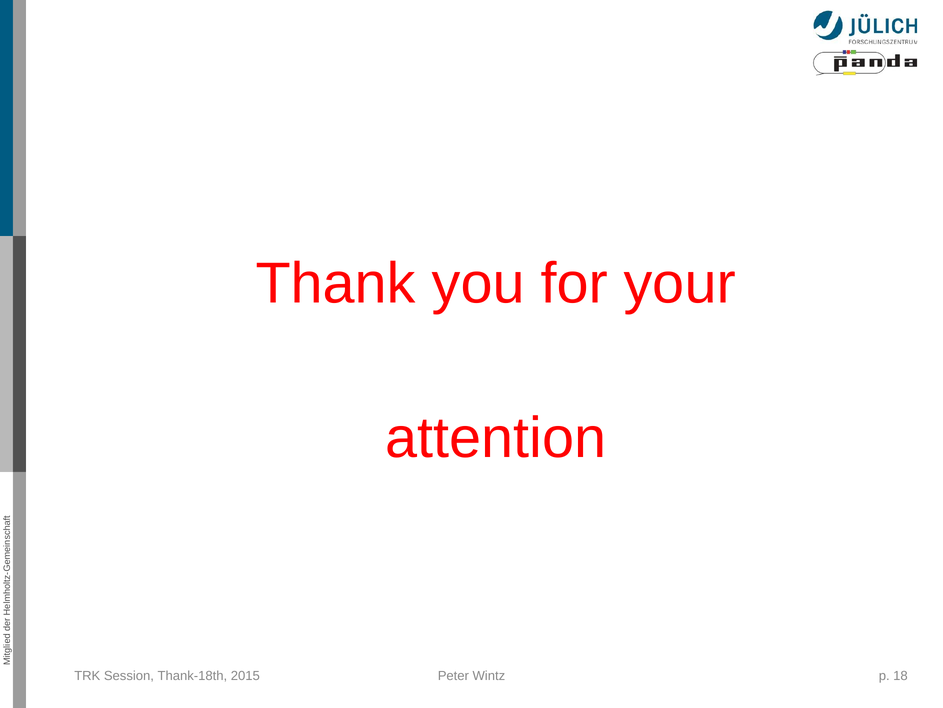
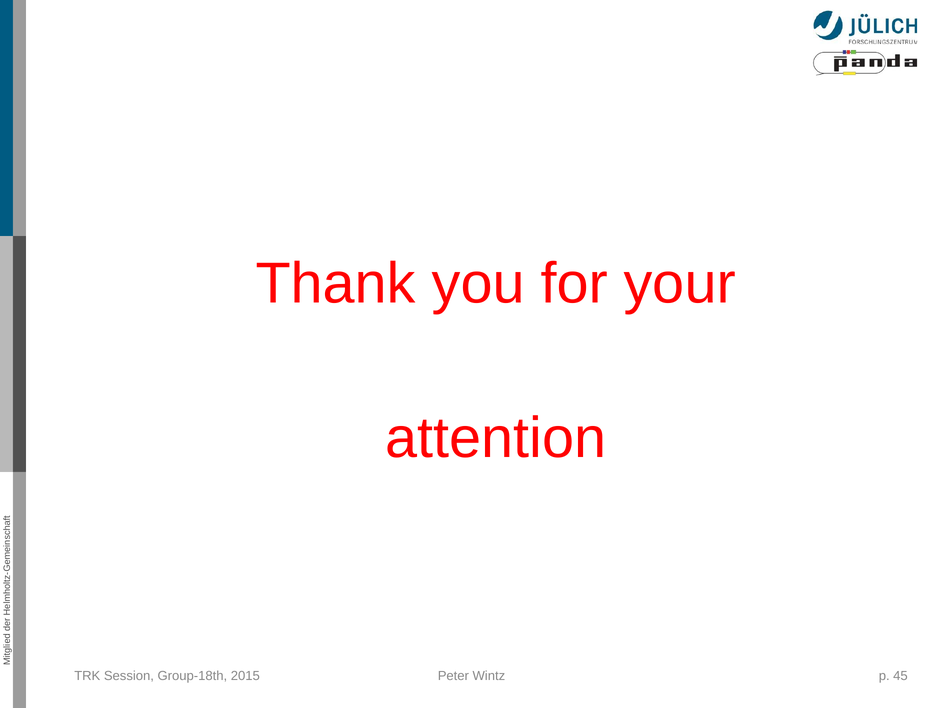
Thank-18th: Thank-18th -> Group-18th
18: 18 -> 45
